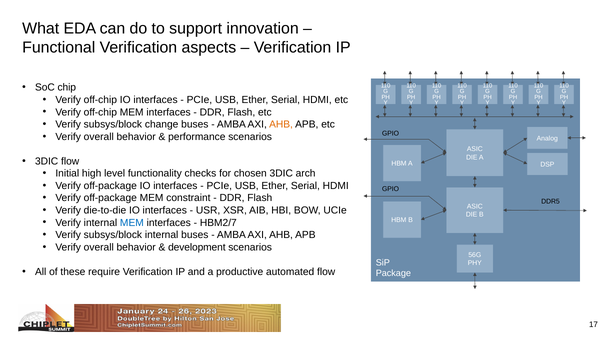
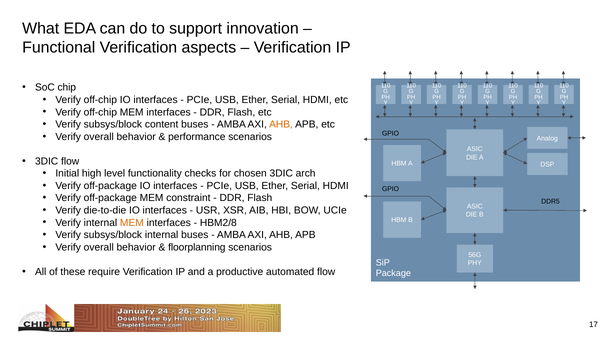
change: change -> content
MEM at (132, 222) colour: blue -> orange
HBM2/7: HBM2/7 -> HBM2/8
development: development -> floorplanning
